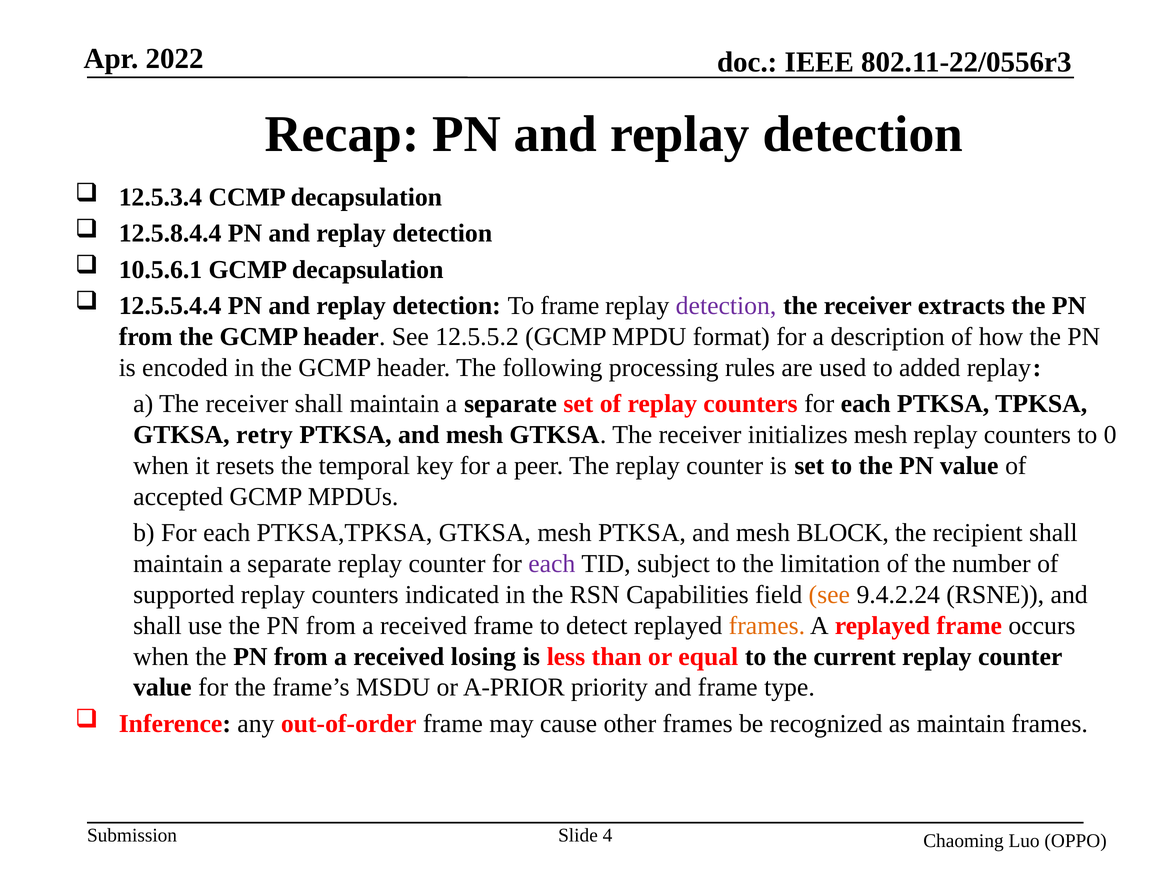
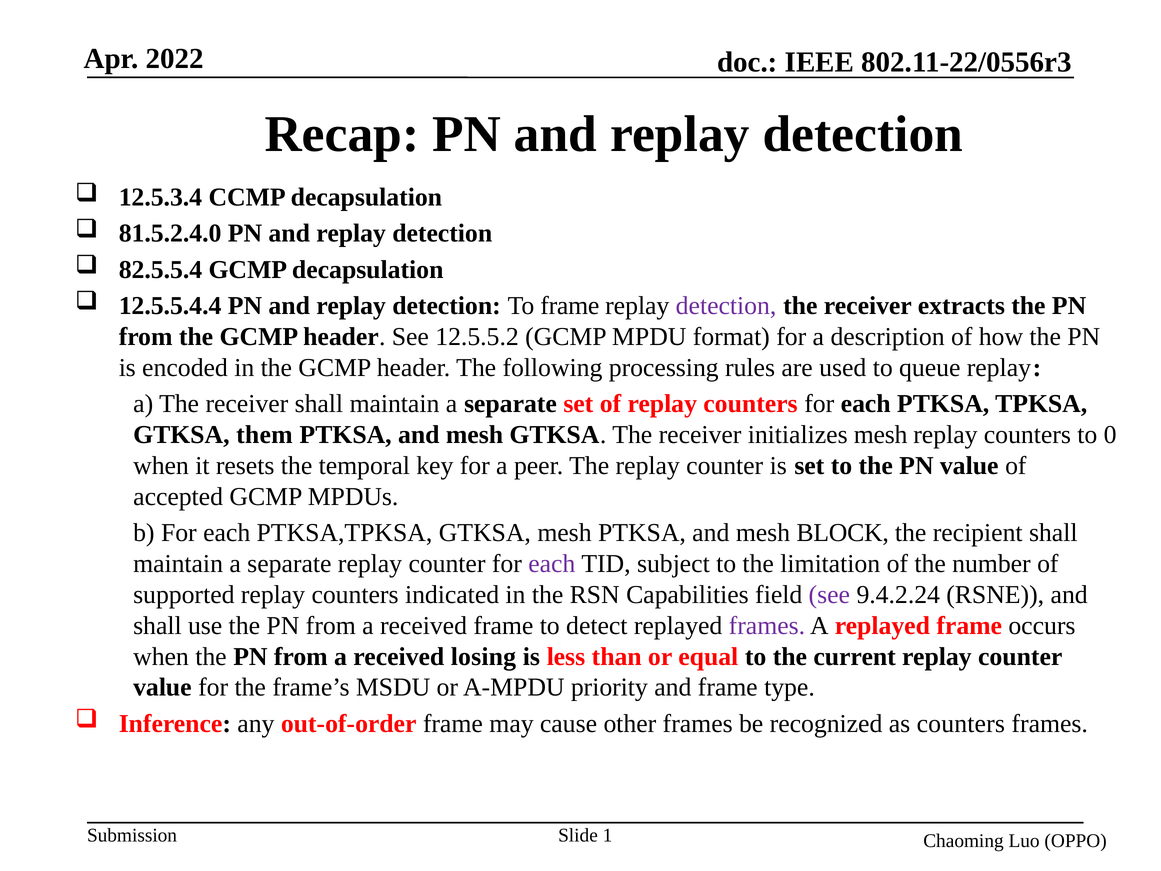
12.5.8.4.4: 12.5.8.4.4 -> 81.5.2.4.0
10.5.6.1: 10.5.6.1 -> 82.5.5.4
added: added -> queue
retry: retry -> them
see at (829, 594) colour: orange -> purple
frames at (767, 625) colour: orange -> purple
A-PRIOR: A-PRIOR -> A-MPDU
as maintain: maintain -> counters
4: 4 -> 1
